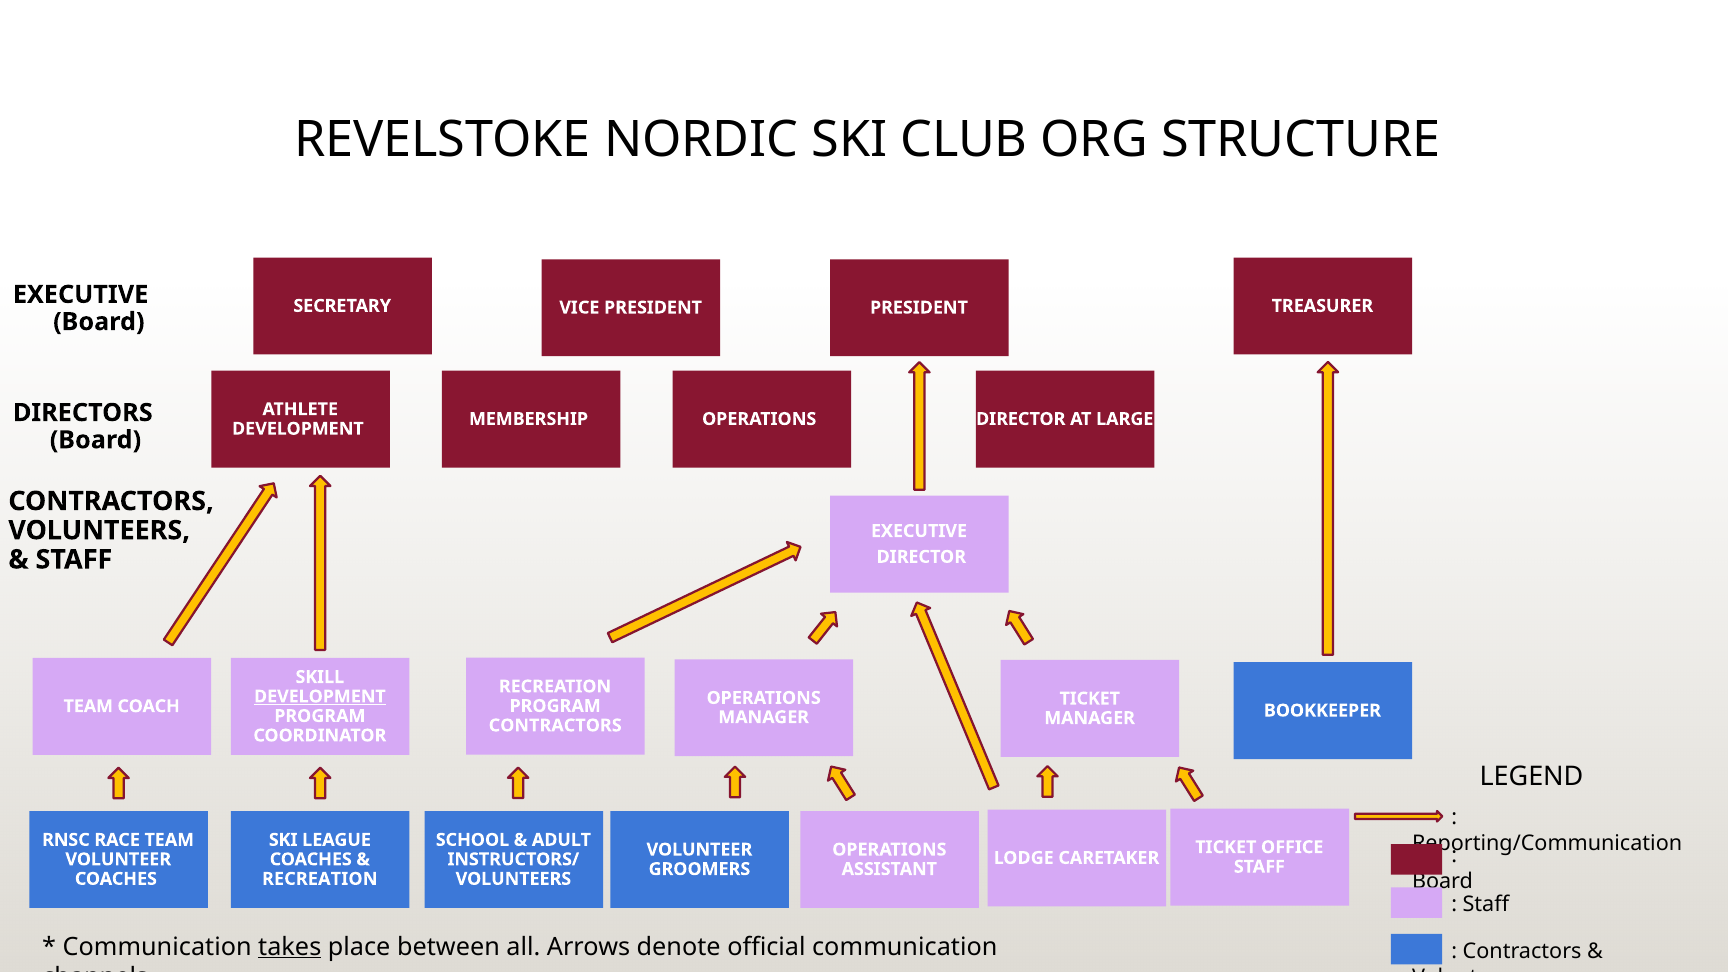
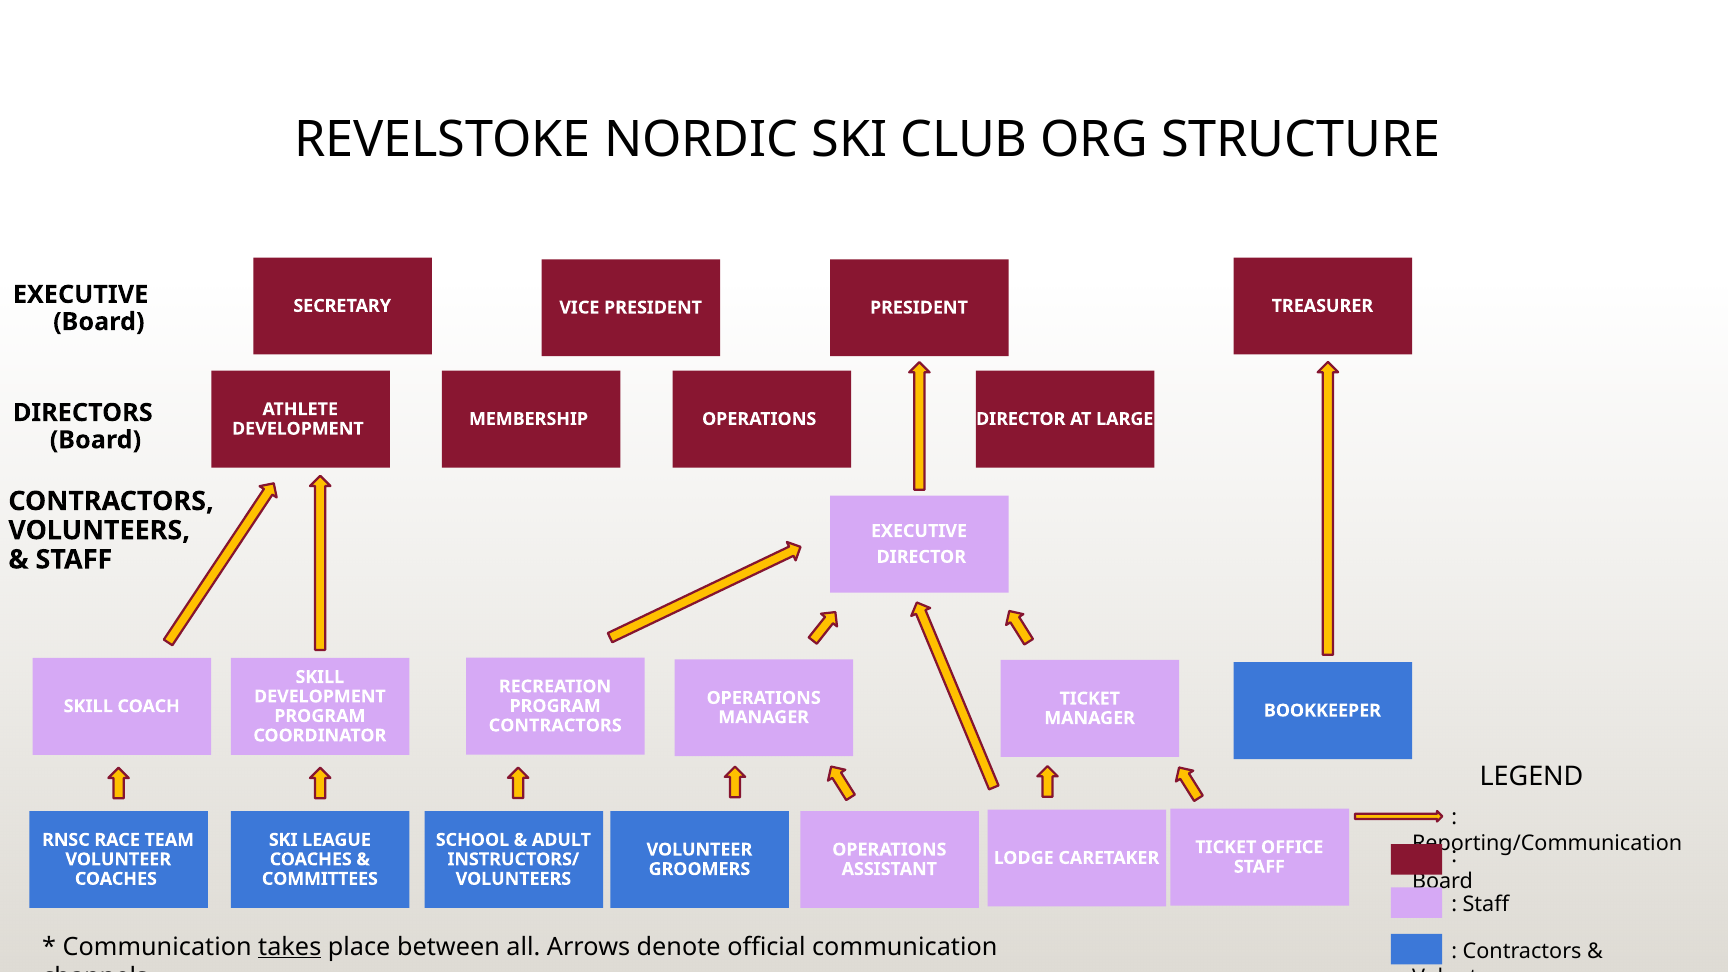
DEVELOPMENT at (320, 697) underline: present -> none
TEAM at (88, 706): TEAM -> SKILL
RECREATION at (320, 879): RECREATION -> COMMITTEES
